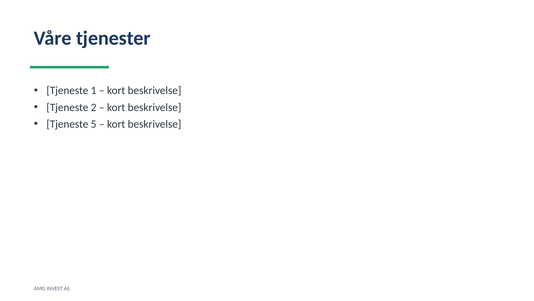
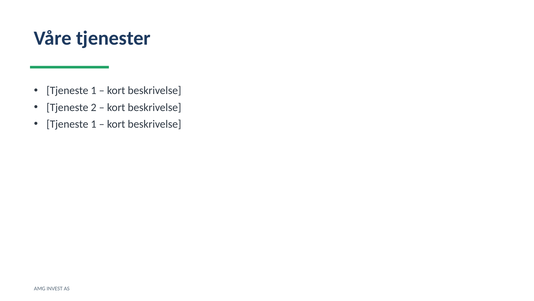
5 at (94, 124): 5 -> 1
